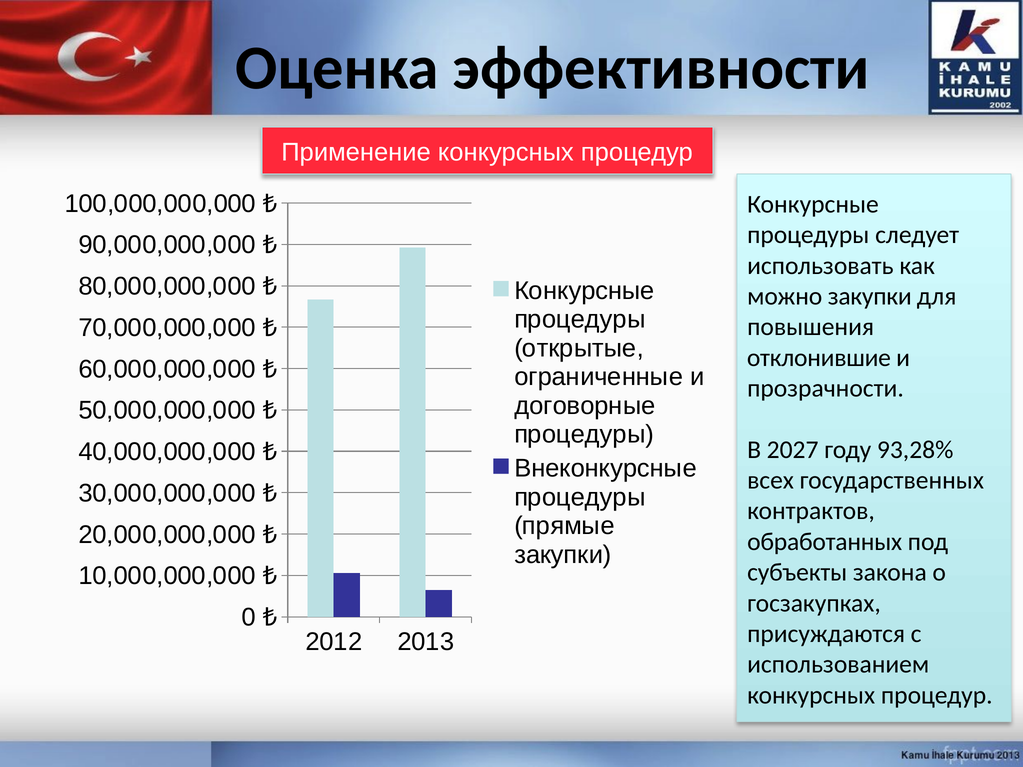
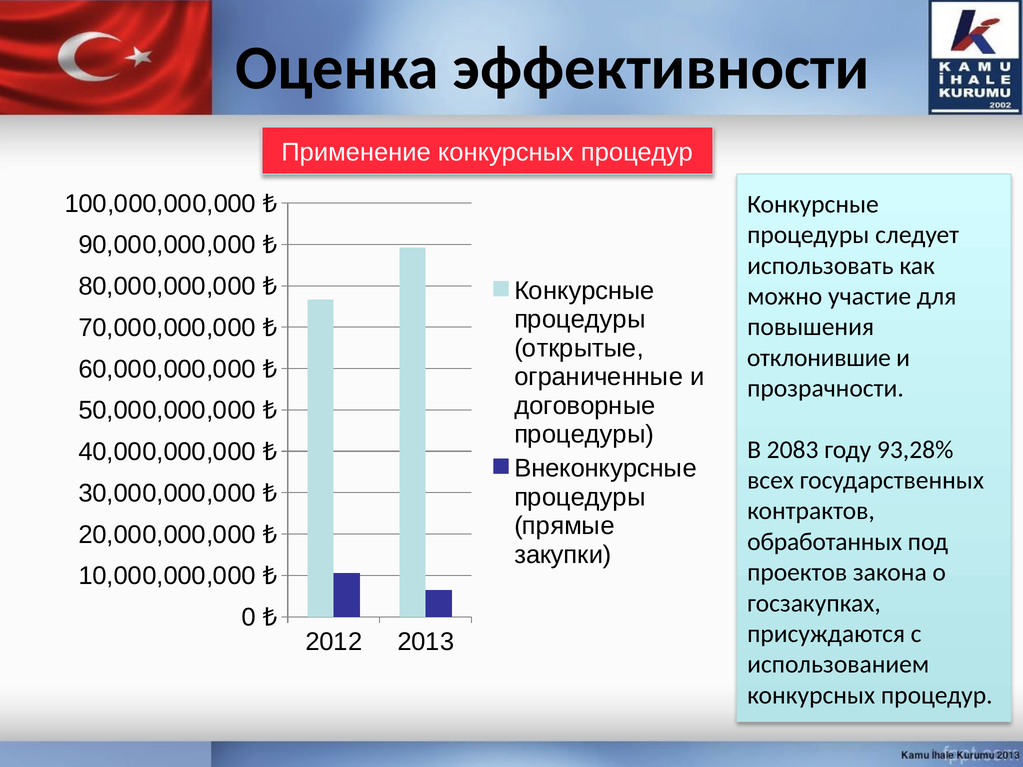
можно закупки: закупки -> участие
2027: 2027 -> 2083
субъекты: субъекты -> проектов
